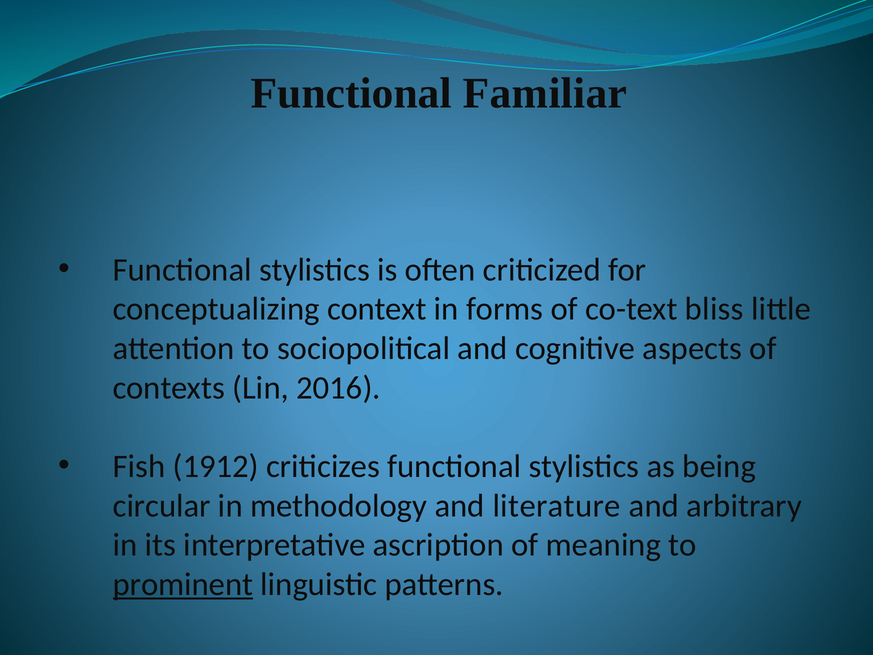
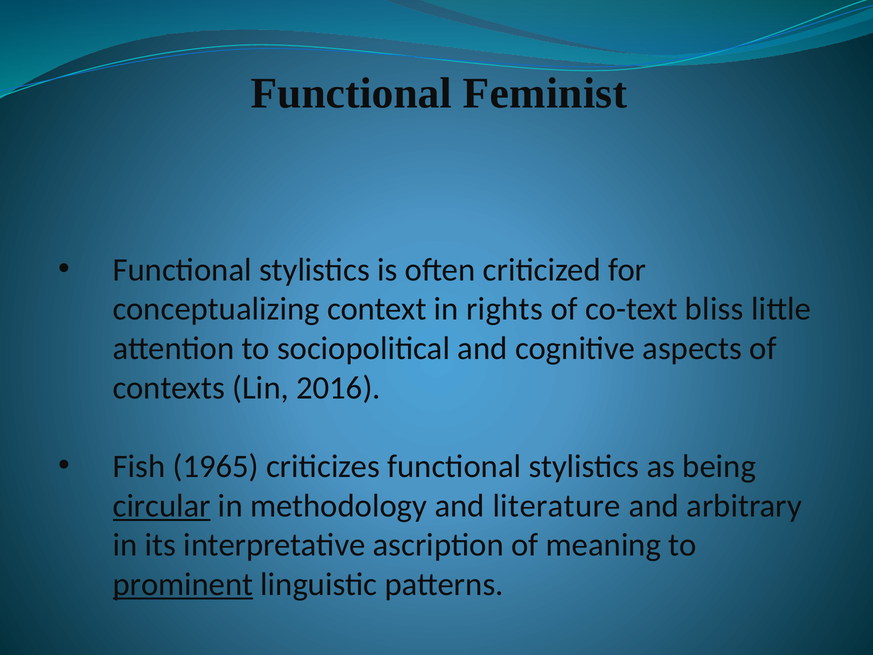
Familiar: Familiar -> Feminist
forms: forms -> rights
1912: 1912 -> 1965
circular underline: none -> present
